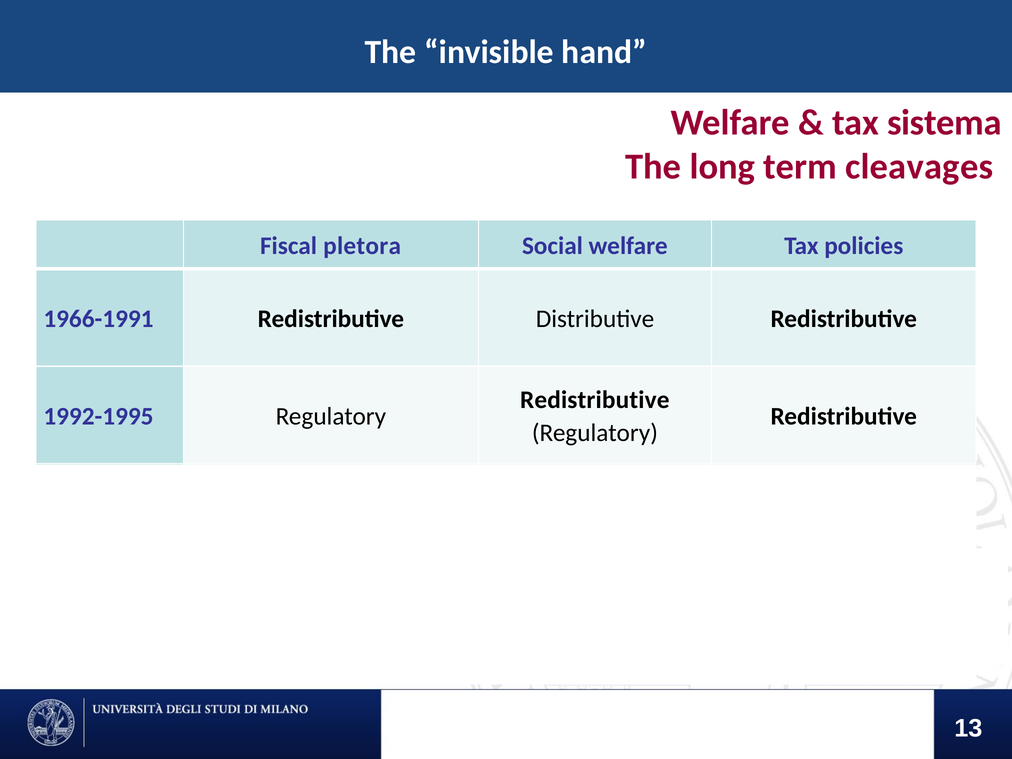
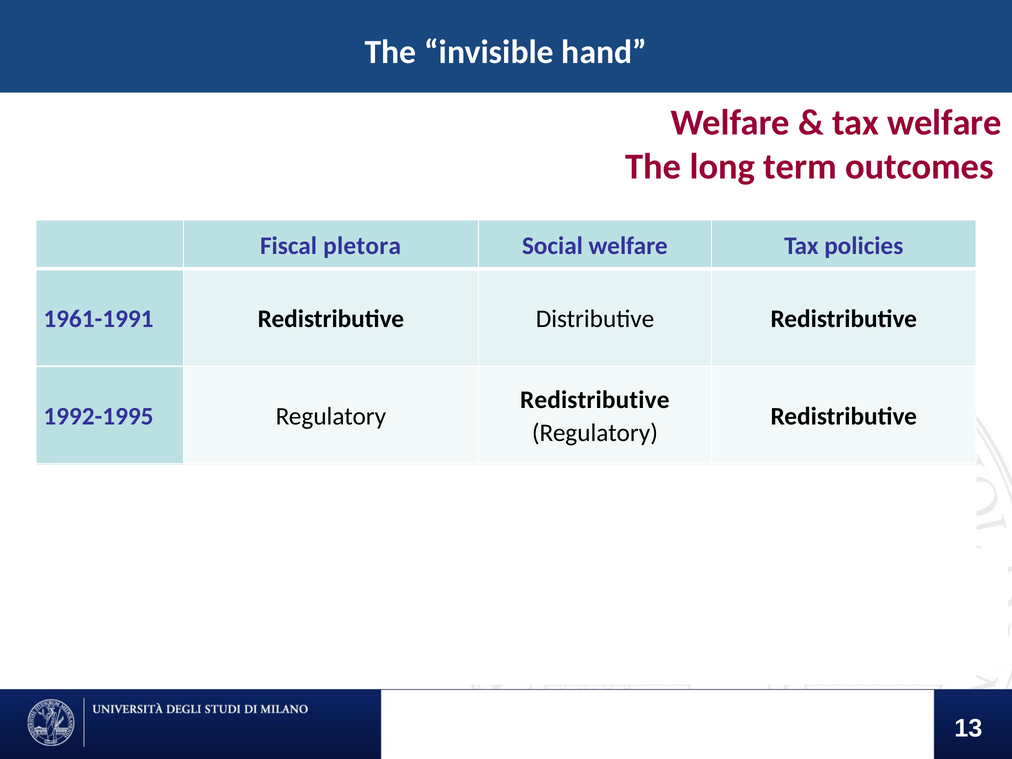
tax sistema: sistema -> welfare
cleavages: cleavages -> outcomes
1966-1991: 1966-1991 -> 1961-1991
